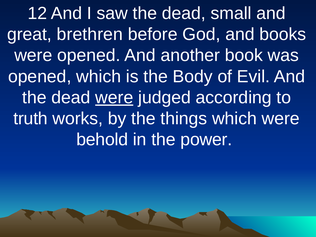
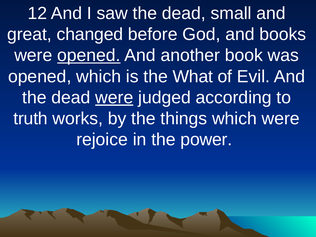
brethren: brethren -> changed
opened at (89, 55) underline: none -> present
Body: Body -> What
behold: behold -> rejoice
